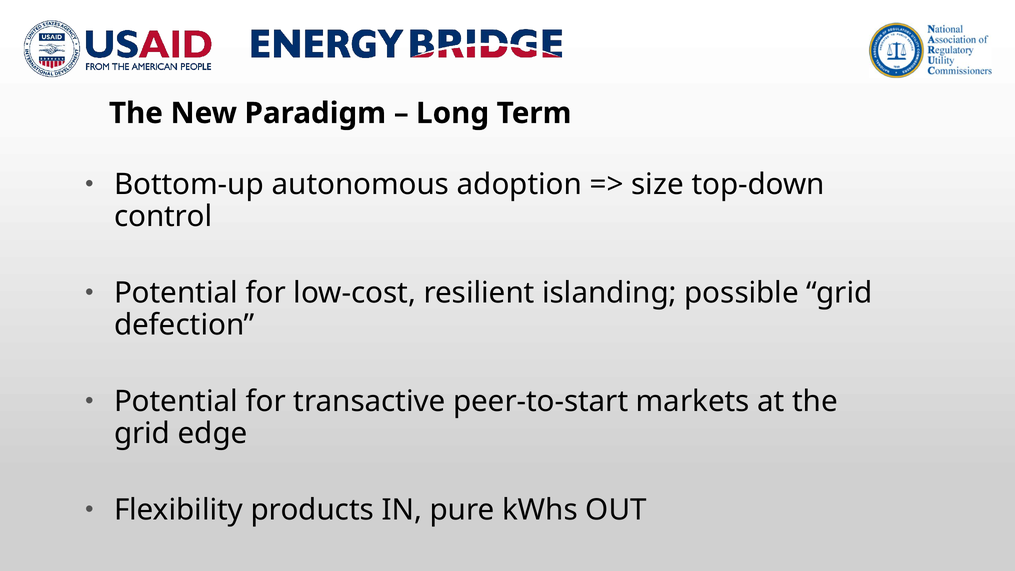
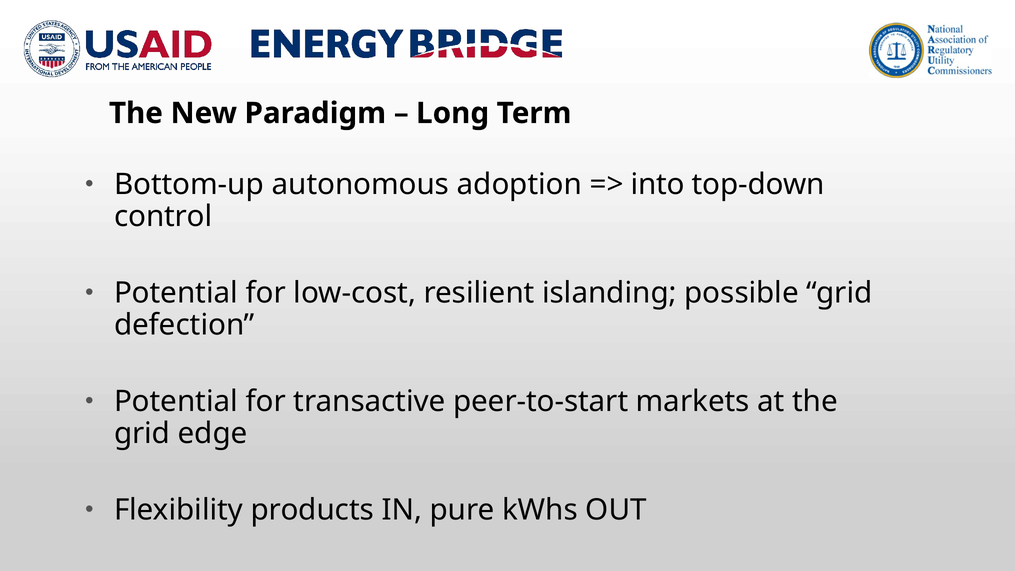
size: size -> into
